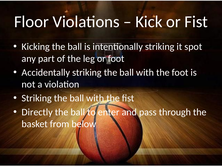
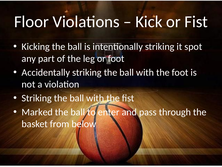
Directly: Directly -> Marked
